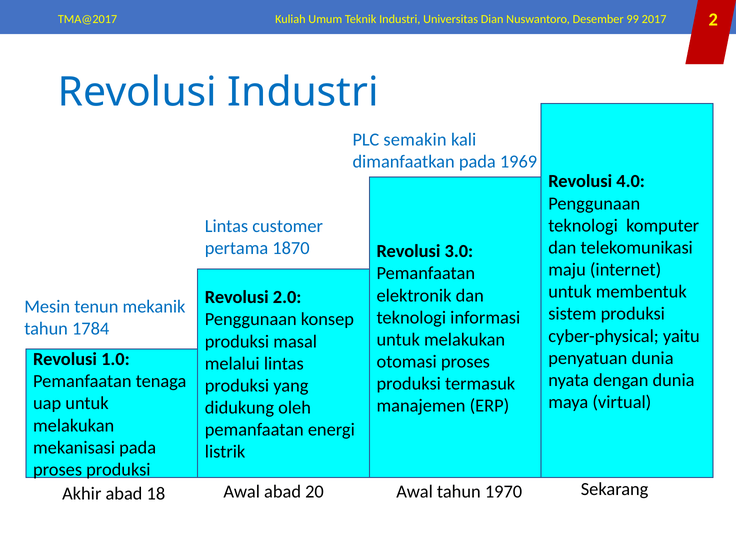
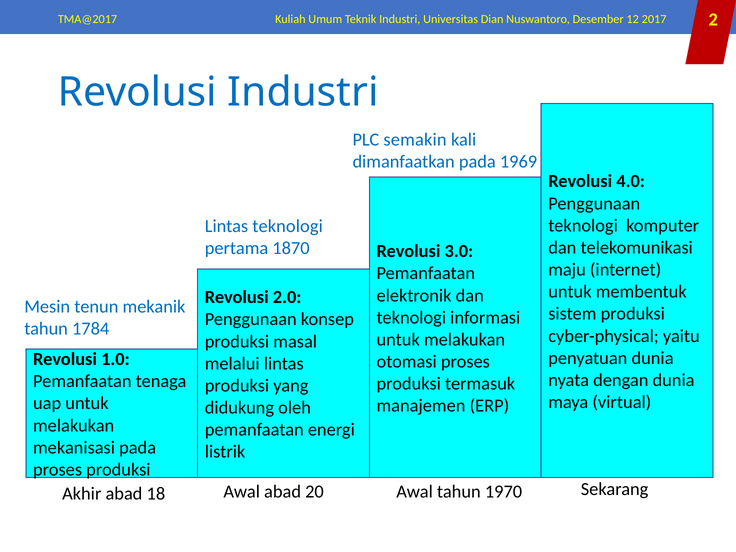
99: 99 -> 12
Lintas customer: customer -> teknologi
